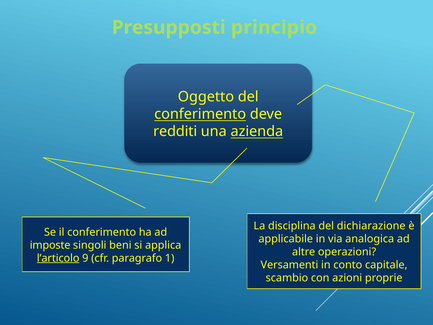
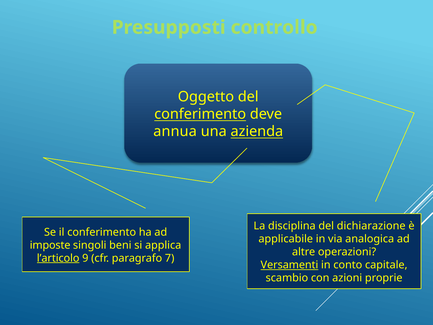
principio: principio -> controllo
redditi: redditi -> annua
1: 1 -> 7
Versamenti underline: none -> present
